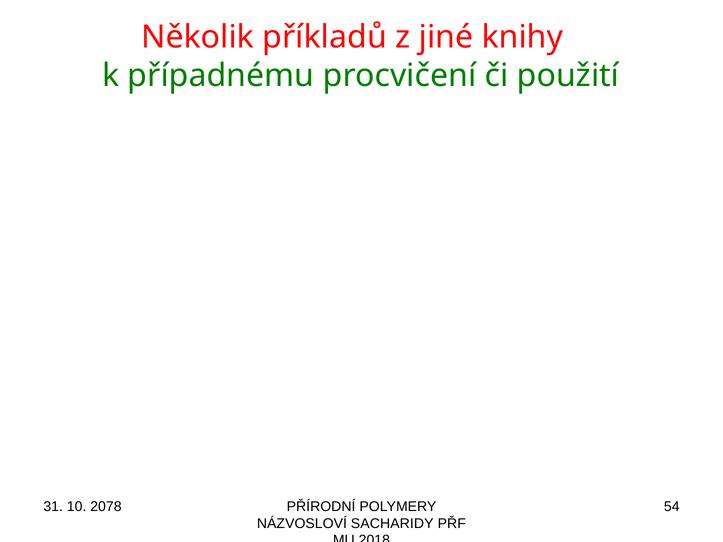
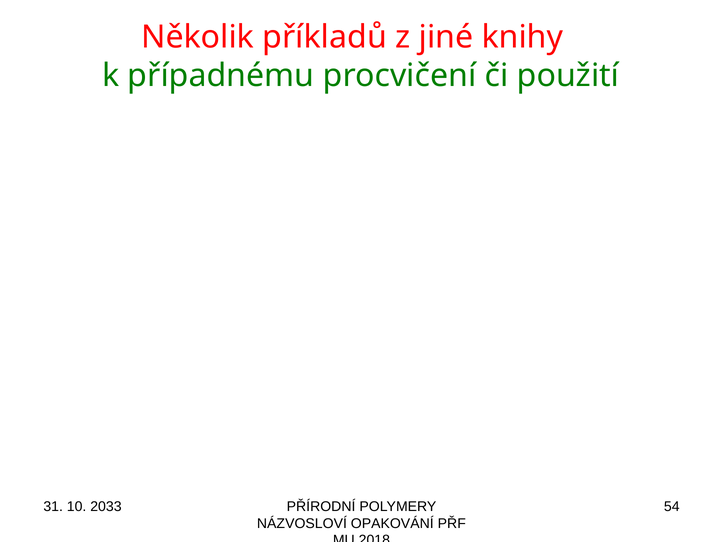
2078: 2078 -> 2033
SACHARIDY: SACHARIDY -> OPAKOVÁNÍ
